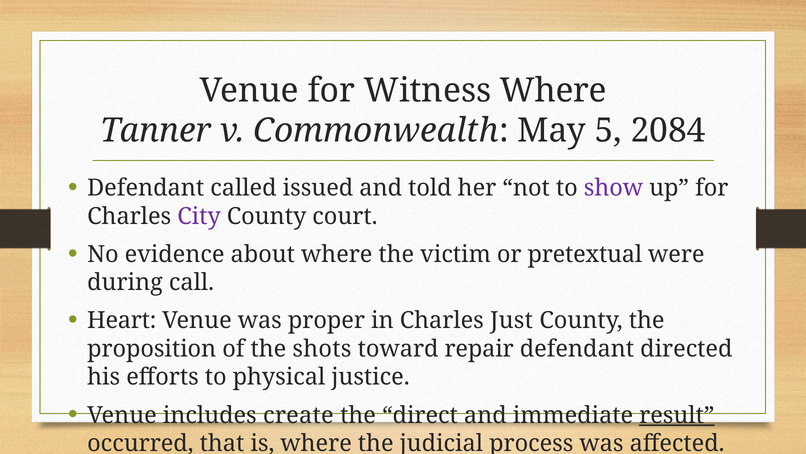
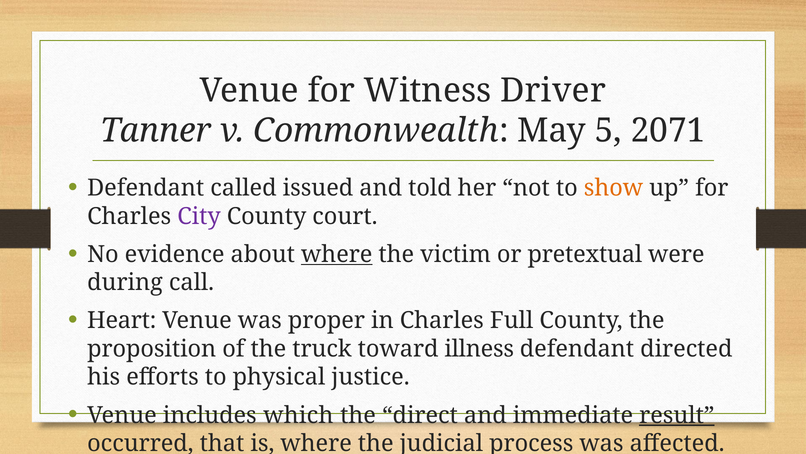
Witness Where: Where -> Driver
2084: 2084 -> 2071
show colour: purple -> orange
where at (337, 254) underline: none -> present
Just: Just -> Full
shots: shots -> truck
repair: repair -> illness
create: create -> which
